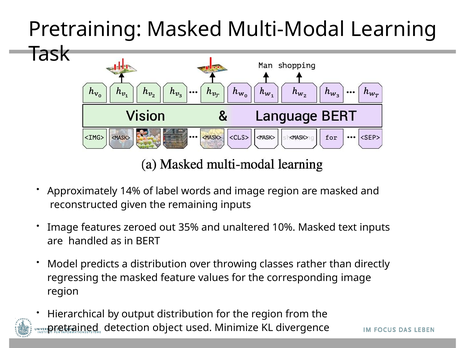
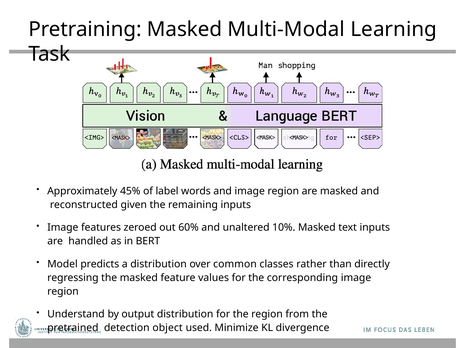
14%: 14% -> 45%
35%: 35% -> 60%
throwing: throwing -> common
Hierarchical: Hierarchical -> Understand
